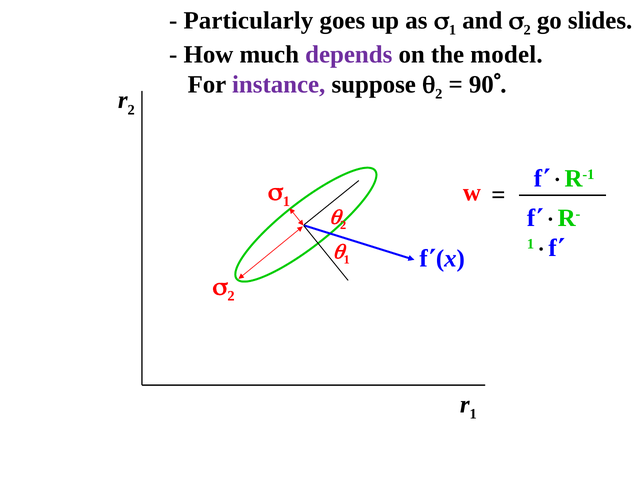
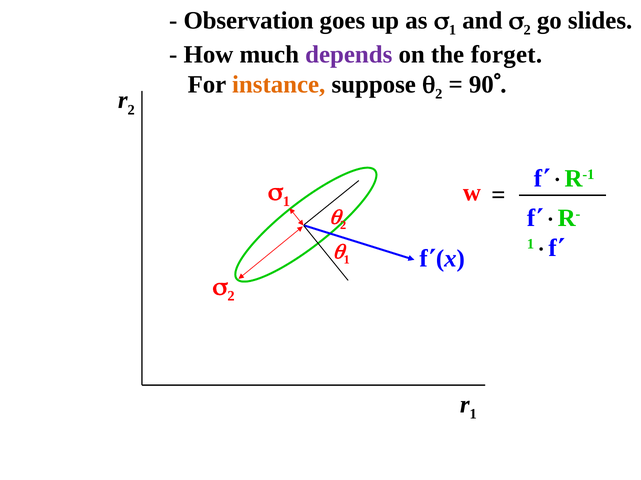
Particularly: Particularly -> Observation
model: model -> forget
instance colour: purple -> orange
